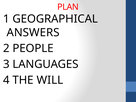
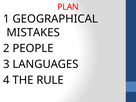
ANSWERS: ANSWERS -> MISTAKES
WILL: WILL -> RULE
